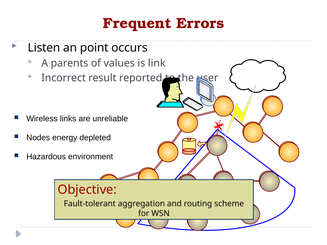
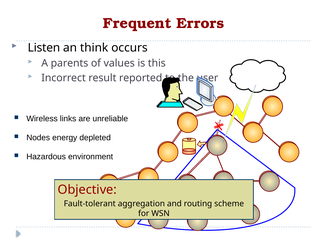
point: point -> think
link: link -> this
